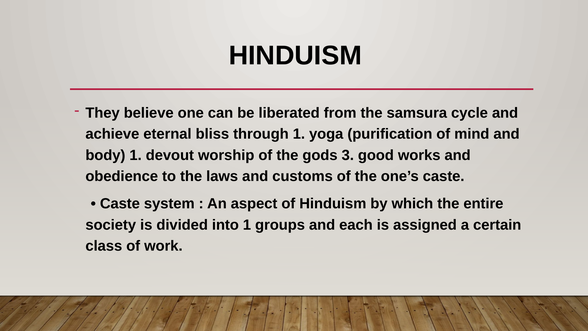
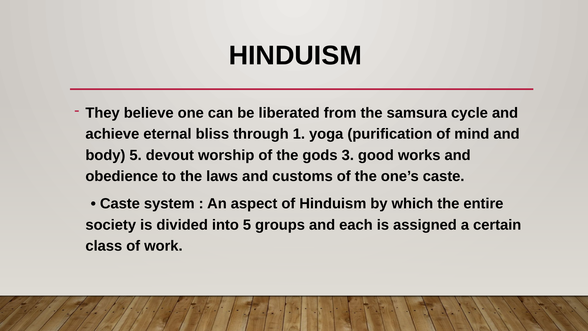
body 1: 1 -> 5
into 1: 1 -> 5
